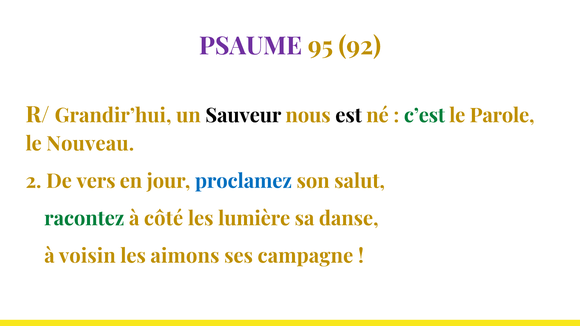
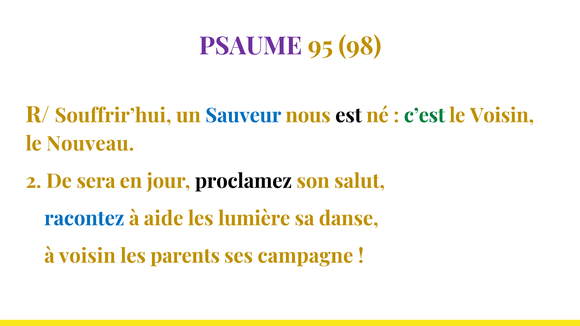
92: 92 -> 98
Grandir’hui: Grandir’hui -> Souffrir’hui
Sauveur colour: black -> blue
le Parole: Parole -> Voisin
vers: vers -> sera
proclamez colour: blue -> black
racontez colour: green -> blue
côté: côté -> aide
aimons: aimons -> parents
